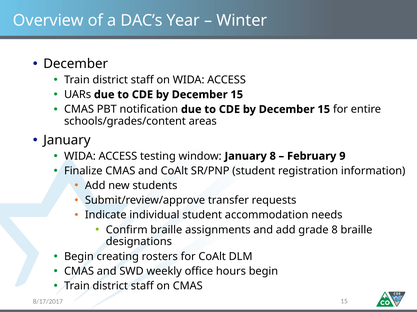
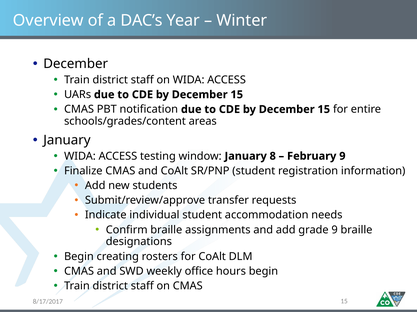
grade 8: 8 -> 9
